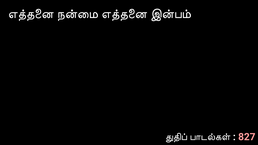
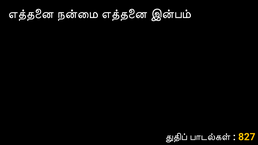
827 colour: pink -> yellow
